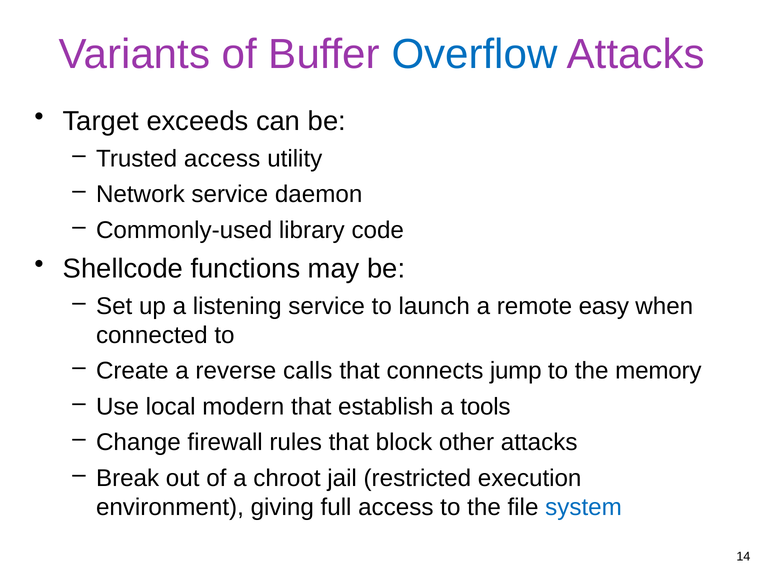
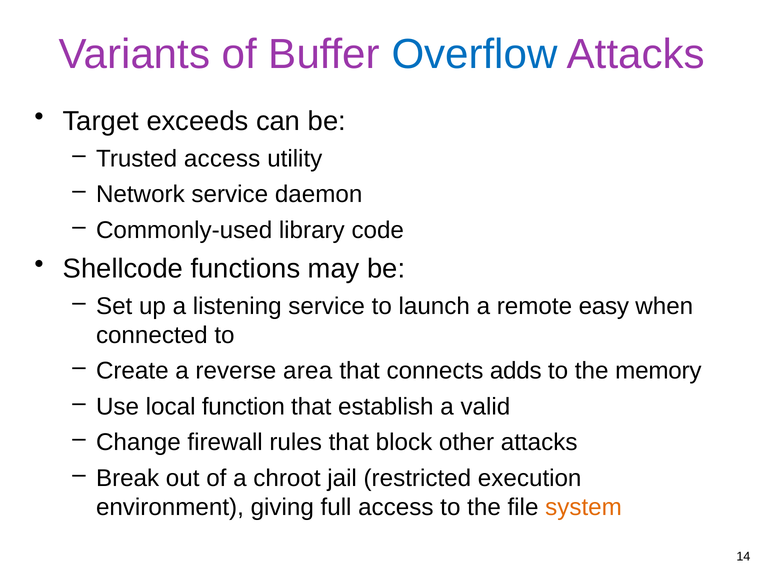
calls: calls -> area
jump: jump -> adds
modern: modern -> function
tools: tools -> valid
system colour: blue -> orange
